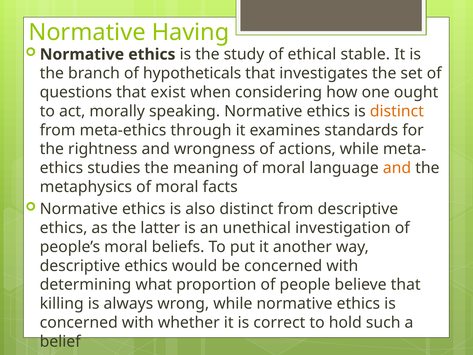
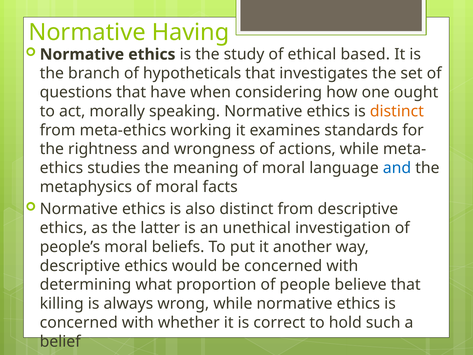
stable: stable -> based
exist: exist -> have
through: through -> working
and at (397, 168) colour: orange -> blue
